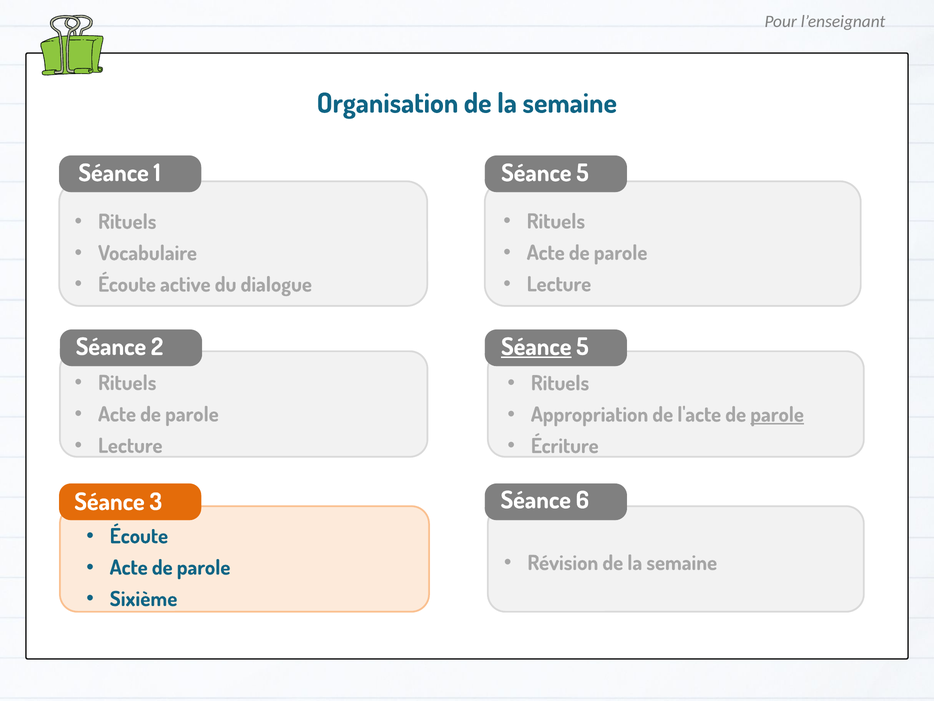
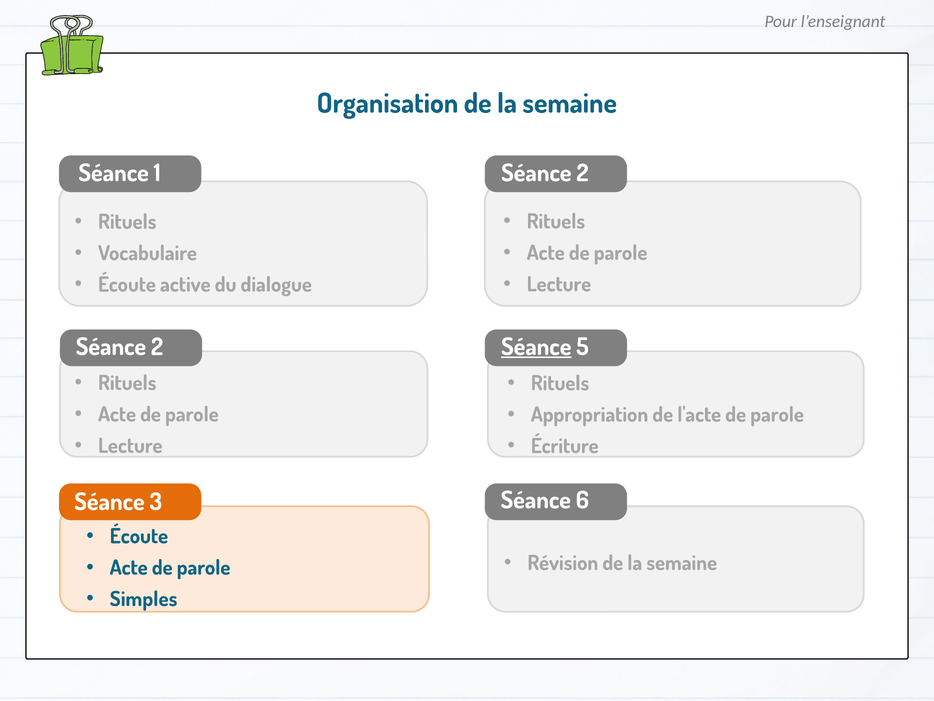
5 at (583, 173): 5 -> 2
parole at (777, 415) underline: present -> none
Sixième: Sixième -> Simples
